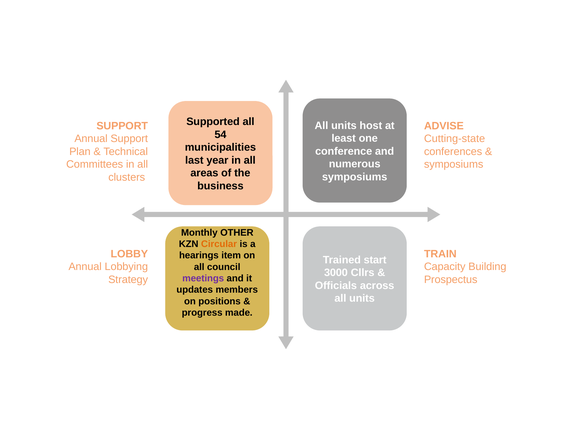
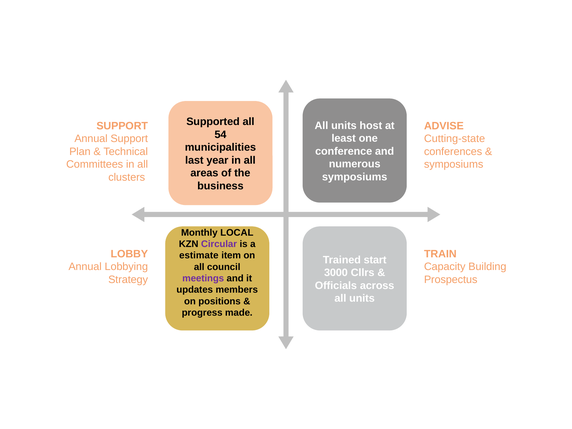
OTHER: OTHER -> LOCAL
Circular colour: orange -> purple
hearings: hearings -> estimate
